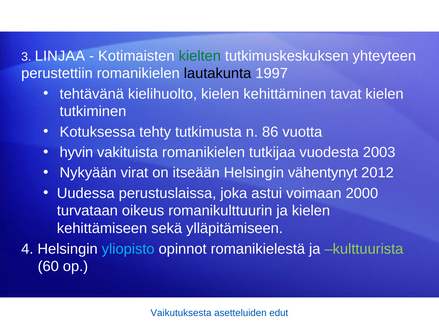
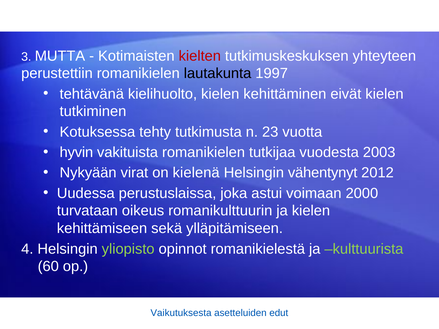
LINJAA: LINJAA -> MUTTA
kielten colour: green -> red
tavat: tavat -> eivät
86: 86 -> 23
itseään: itseään -> kielenä
yliopisto colour: light blue -> light green
